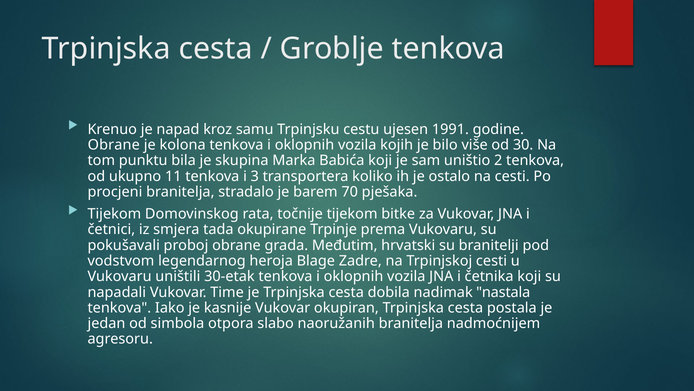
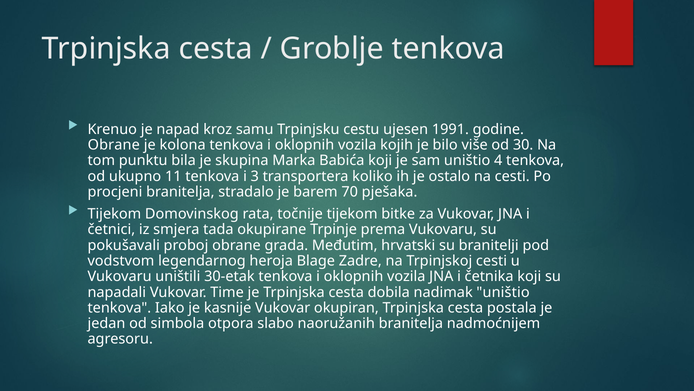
2: 2 -> 4
nadimak nastala: nastala -> uništio
